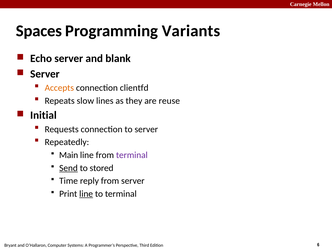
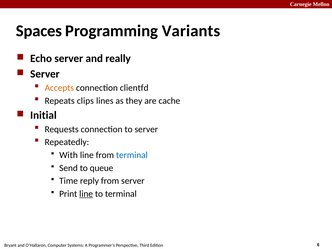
blank: blank -> really
slow: slow -> clips
reuse: reuse -> cache
Main: Main -> With
terminal at (132, 155) colour: purple -> blue
Send underline: present -> none
stored: stored -> queue
